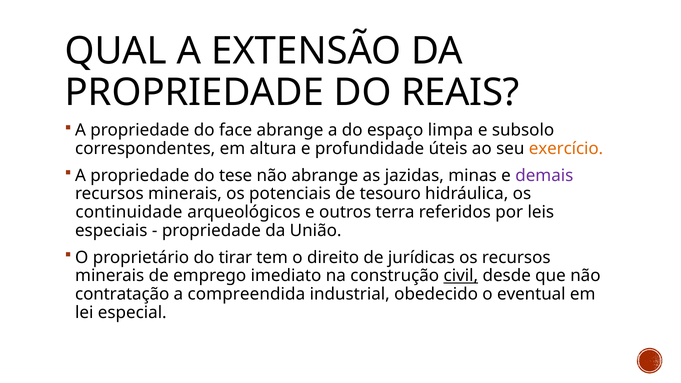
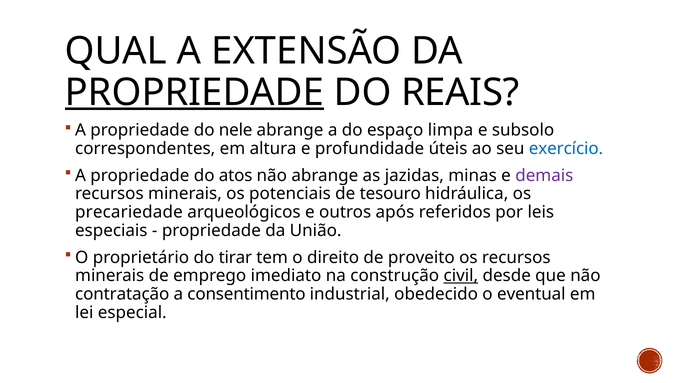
PROPRIEDADE at (194, 92) underline: none -> present
face: face -> nele
exercício colour: orange -> blue
tese: tese -> atos
continuidade: continuidade -> precariedade
terra: terra -> após
jurídicas: jurídicas -> proveito
compreendida: compreendida -> consentimento
